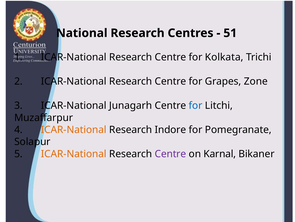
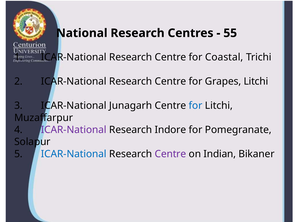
51: 51 -> 55
Kolkata: Kolkata -> Coastal
Grapes Zone: Zone -> Litchi
ICAR-National at (74, 129) colour: orange -> purple
ICAR-National at (74, 153) colour: orange -> blue
Karnal: Karnal -> Indian
